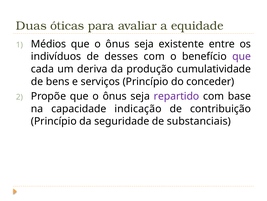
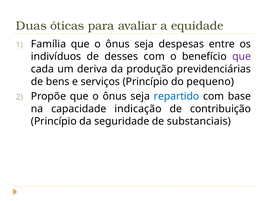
Médios: Médios -> Família
existente: existente -> despesas
cumulatividade: cumulatividade -> previdenciárias
conceder: conceder -> pequeno
repartido colour: purple -> blue
